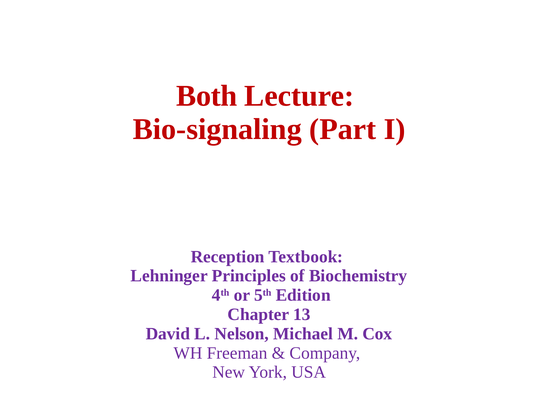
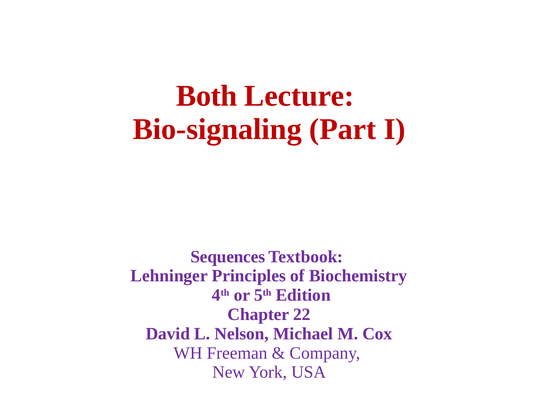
Reception: Reception -> Sequences
13: 13 -> 22
